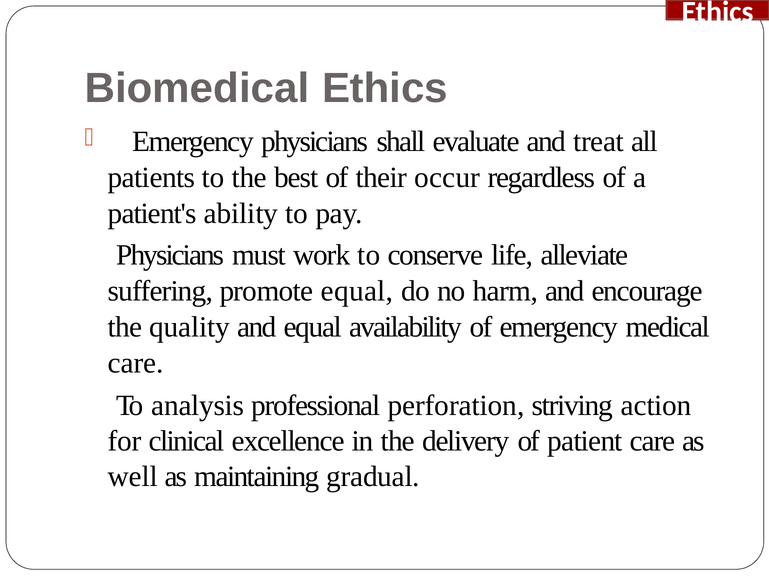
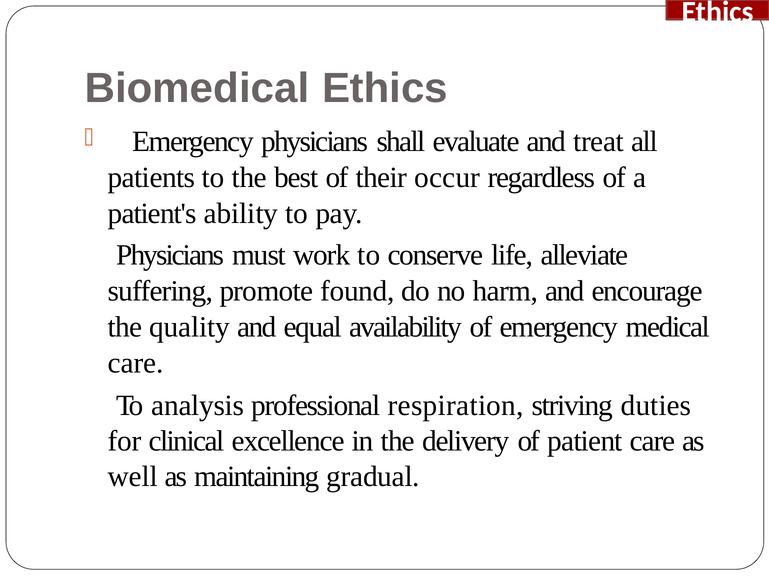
promote equal: equal -> found
perforation: perforation -> respiration
action: action -> duties
